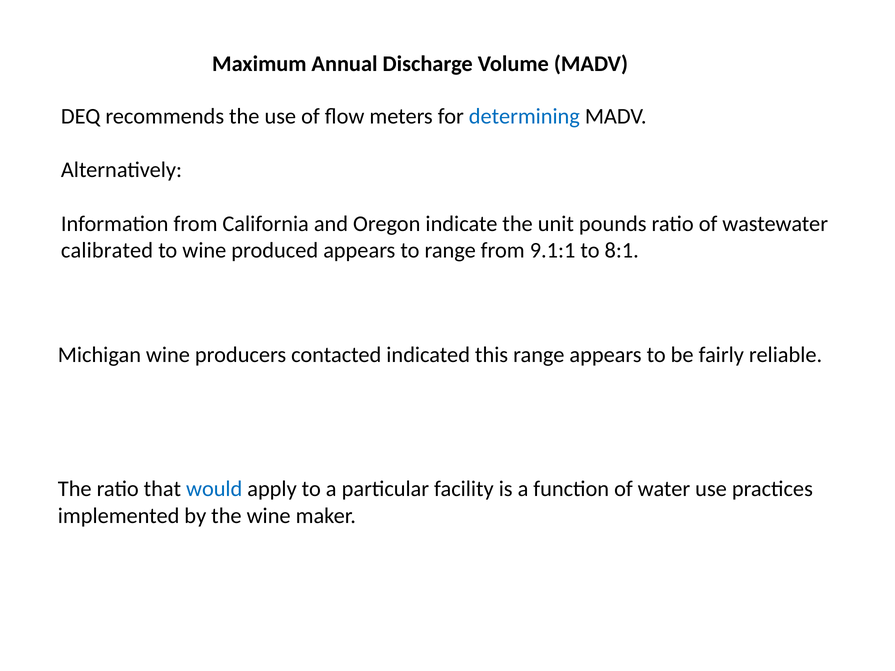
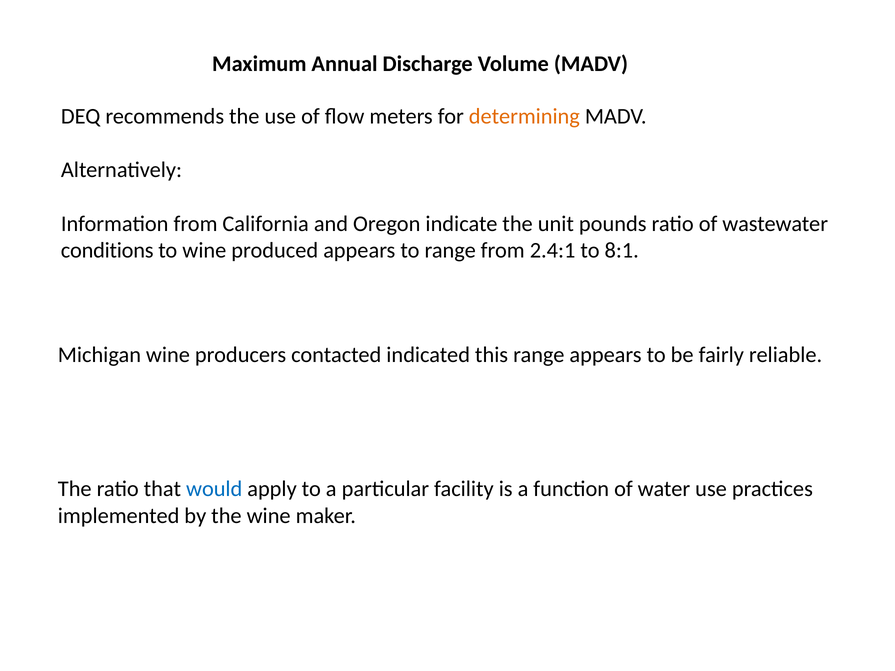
determining colour: blue -> orange
calibrated: calibrated -> conditions
9.1:1: 9.1:1 -> 2.4:1
